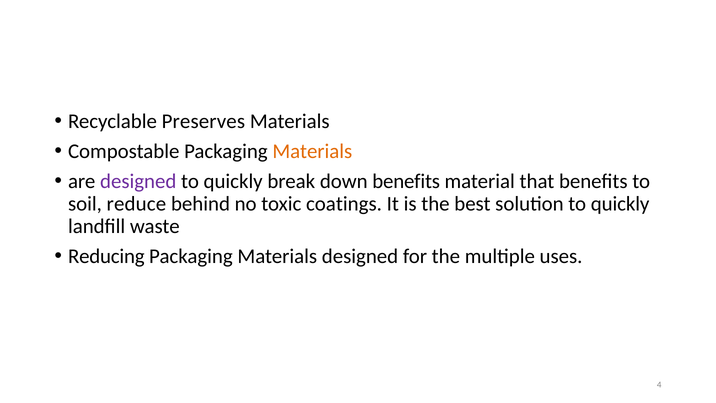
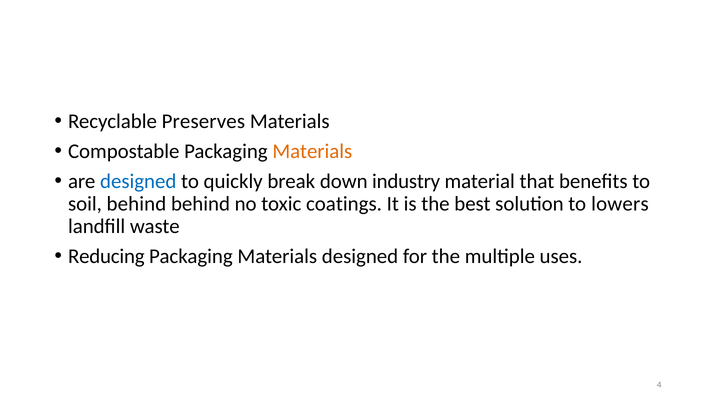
designed at (138, 181) colour: purple -> blue
down benefits: benefits -> industry
soil reduce: reduce -> behind
solution to quickly: quickly -> lowers
